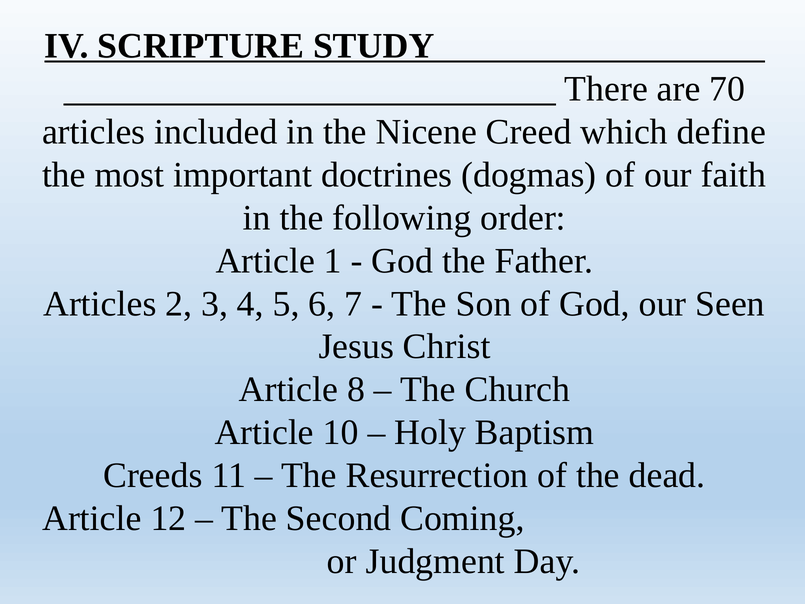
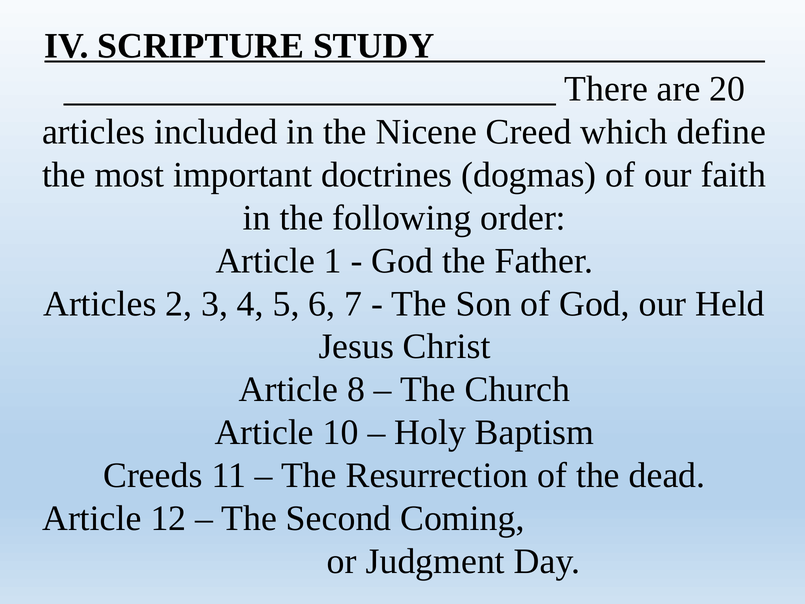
70: 70 -> 20
Seen: Seen -> Held
